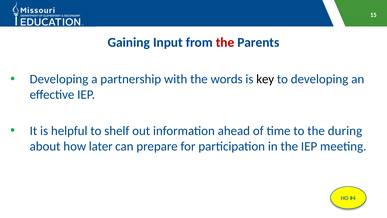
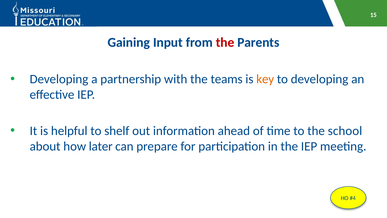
words: words -> teams
key colour: black -> orange
during: during -> school
